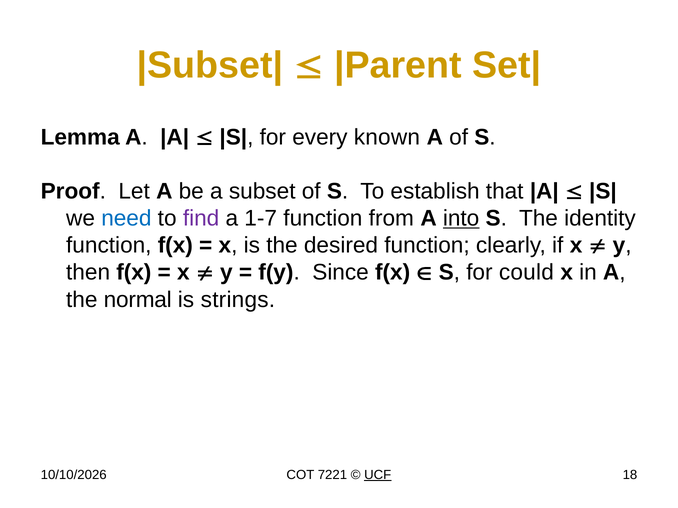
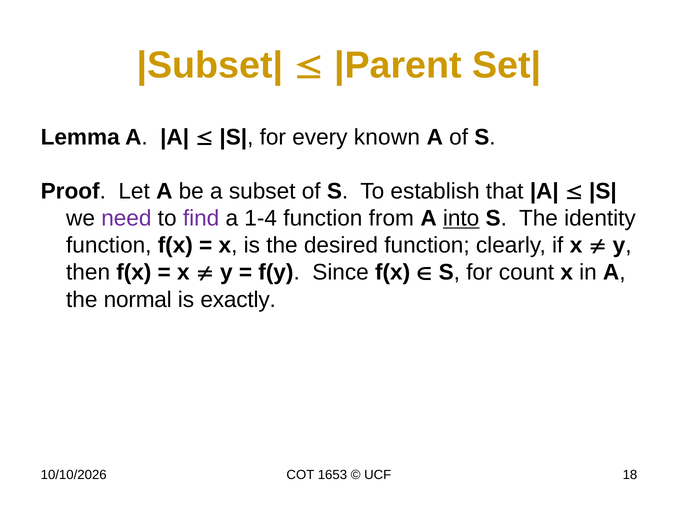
need colour: blue -> purple
1-7: 1-7 -> 1-4
could: could -> count
strings: strings -> exactly
7221: 7221 -> 1653
UCF underline: present -> none
